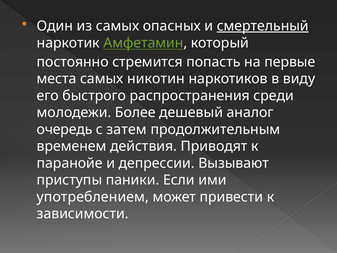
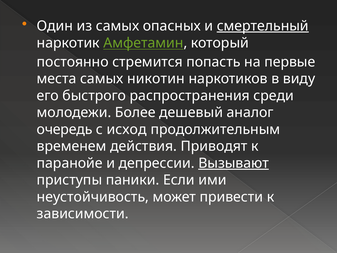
затем: затем -> исход
Вызывают underline: none -> present
употреблением: употреблением -> неустойчивость
